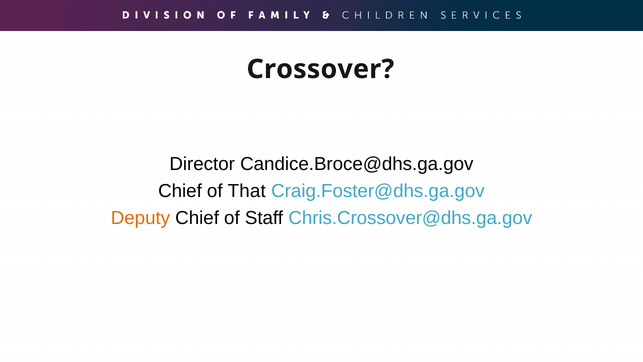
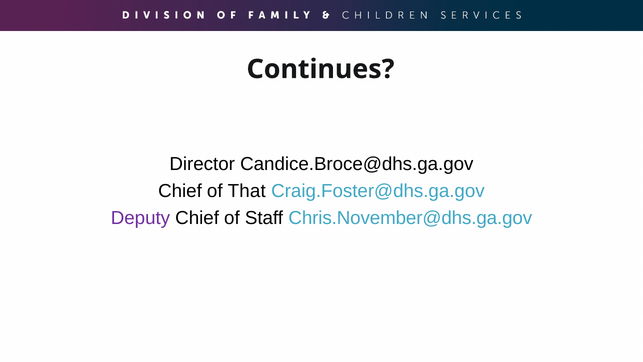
Crossover: Crossover -> Continues
Deputy colour: orange -> purple
Chris.Crossover@dhs.ga.gov: Chris.Crossover@dhs.ga.gov -> Chris.November@dhs.ga.gov
